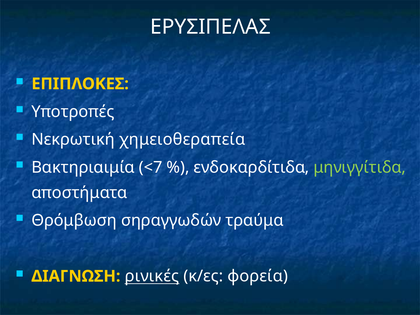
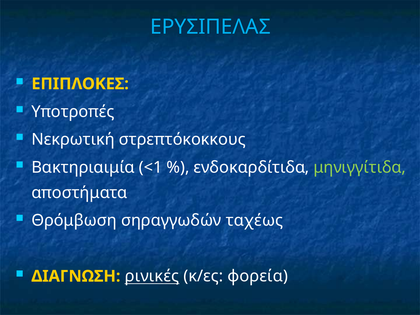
ΕΡΥΣΙΠΕΛΑΣ colour: white -> light blue
χημειοθεραπεία: χημειοθεραπεία -> στρεπτόκοκκους
<7: <7 -> <1
τραύμα: τραύμα -> ταχέως
